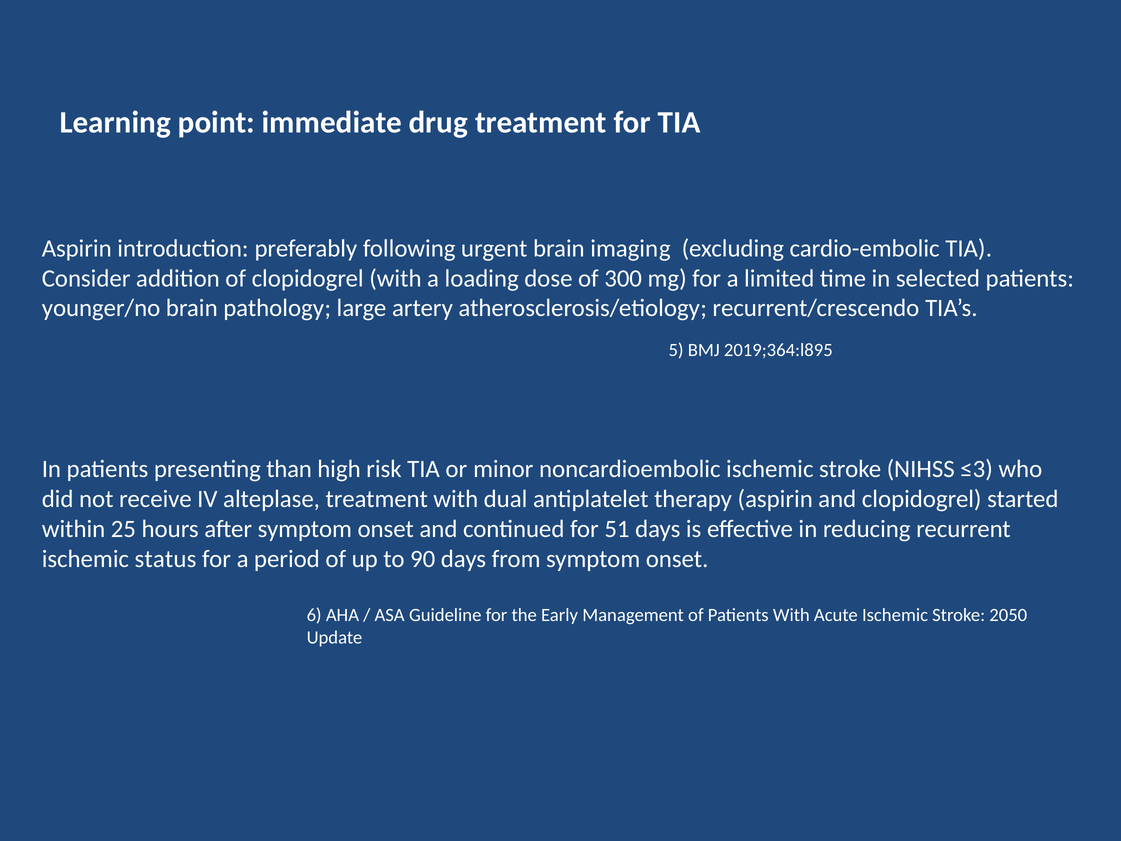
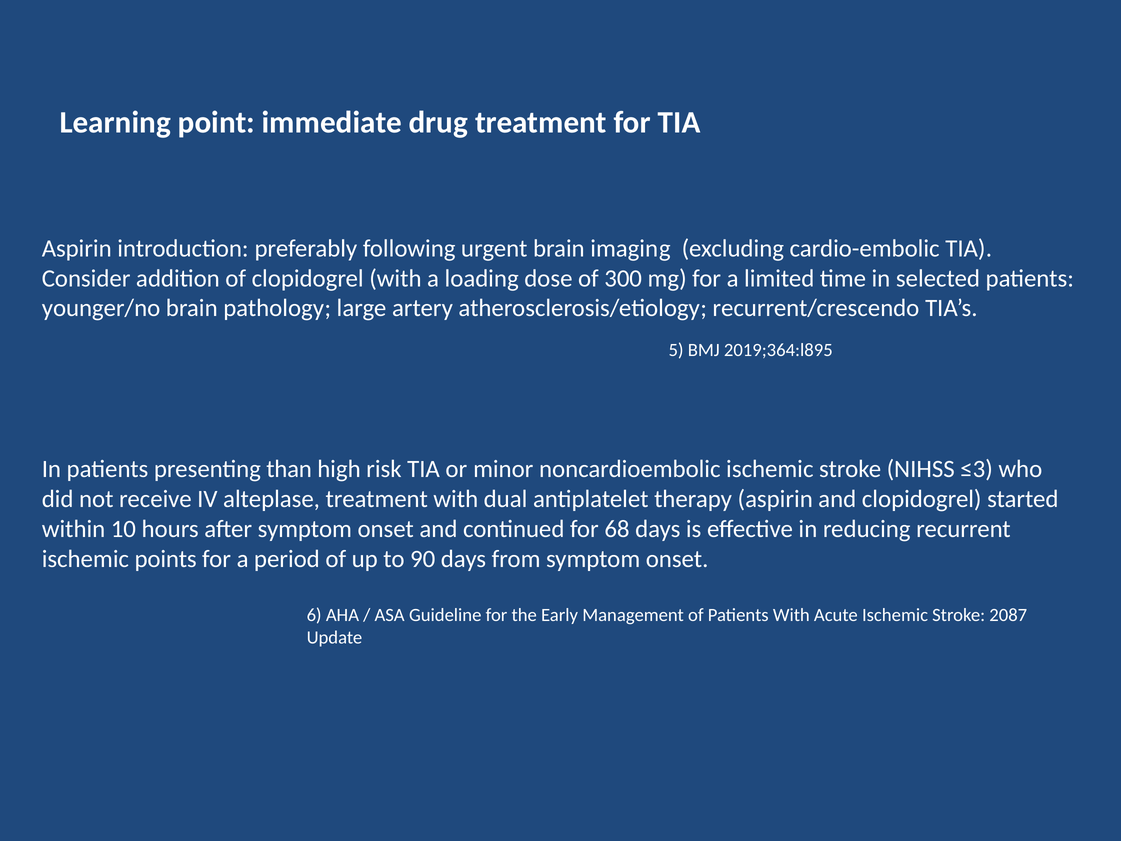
25: 25 -> 10
51: 51 -> 68
status: status -> points
2050: 2050 -> 2087
